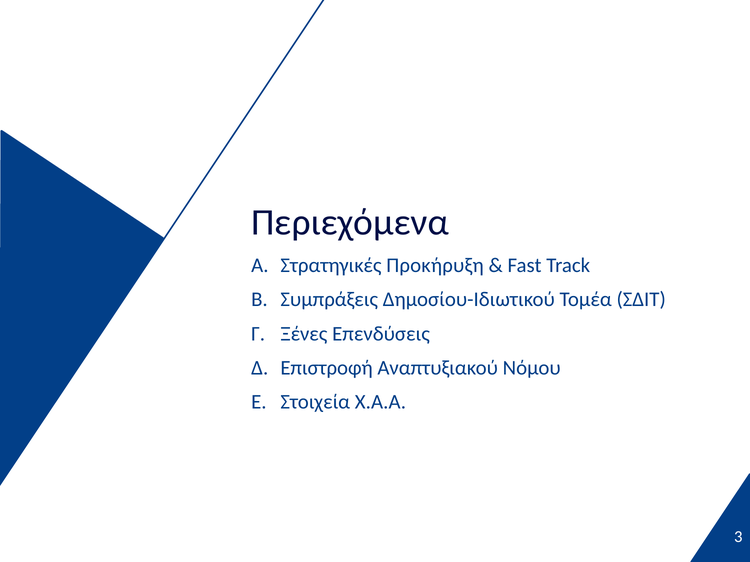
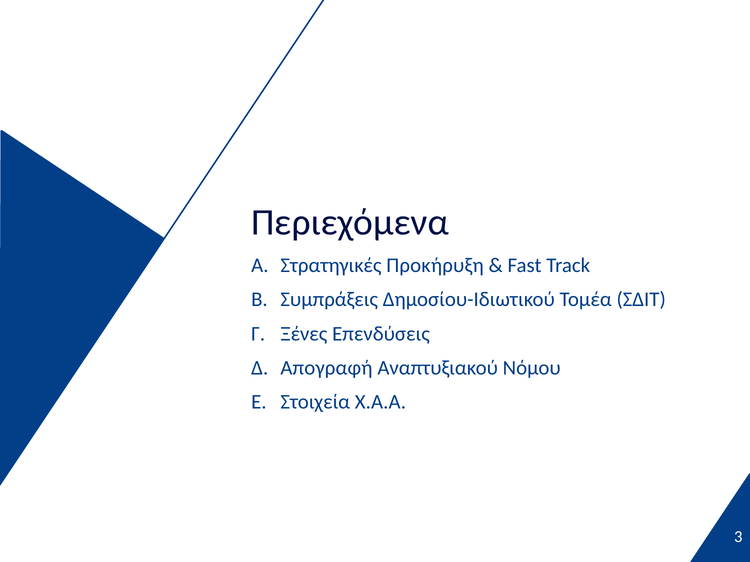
Επιστροφή: Επιστροφή -> Απογραφή
